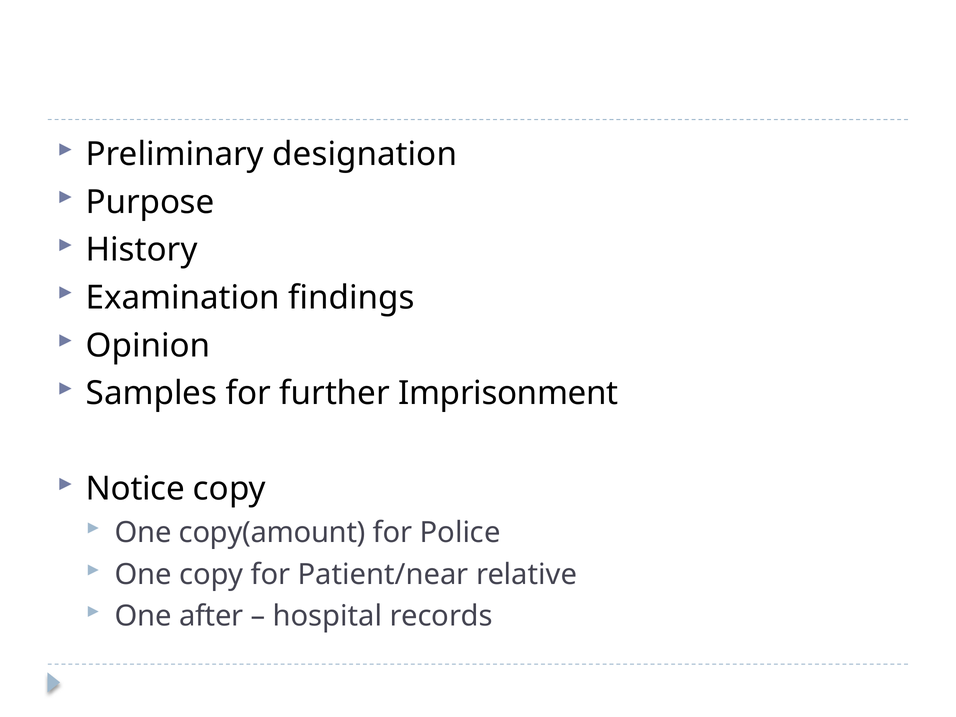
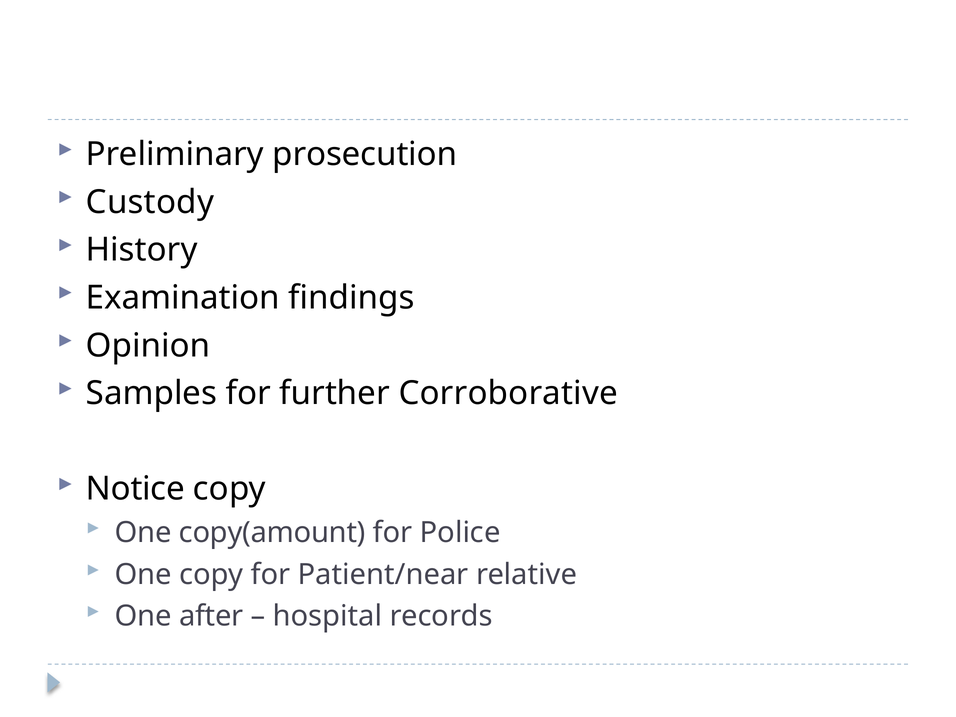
designation: designation -> prosecution
Purpose: Purpose -> Custody
Imprisonment: Imprisonment -> Corroborative
